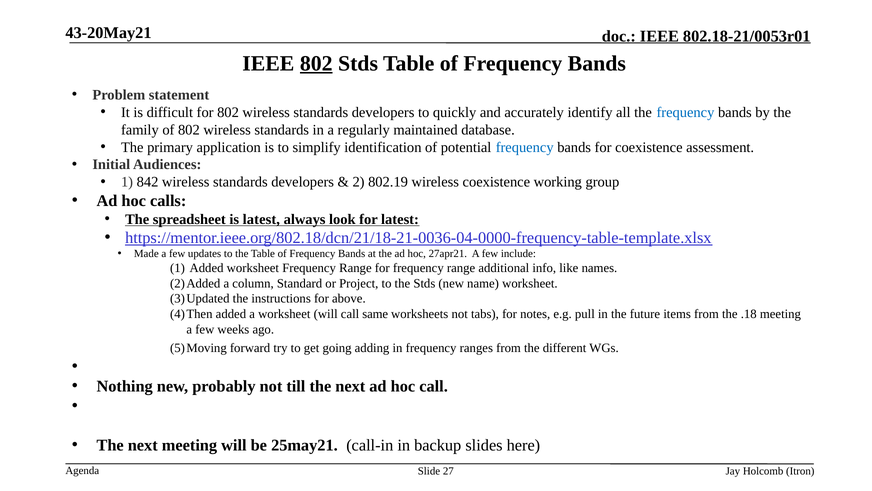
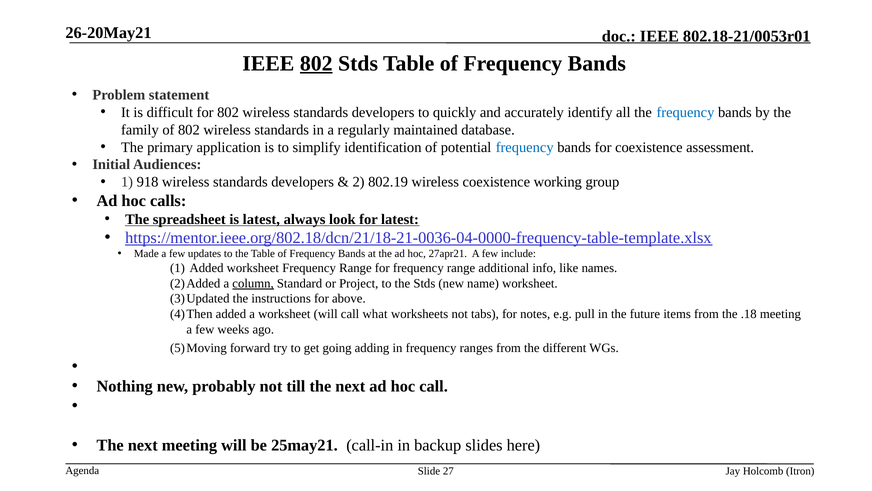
43-20May21: 43-20May21 -> 26-20May21
842: 842 -> 918
column underline: none -> present
same: same -> what
